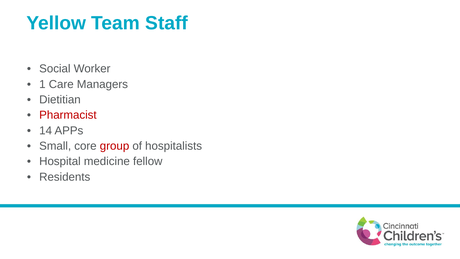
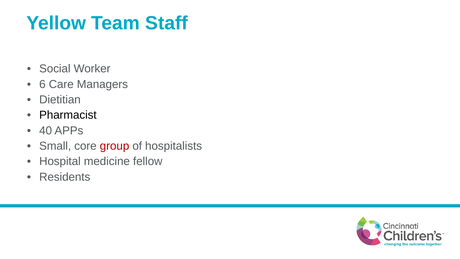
1: 1 -> 6
Pharmacist colour: red -> black
14: 14 -> 40
